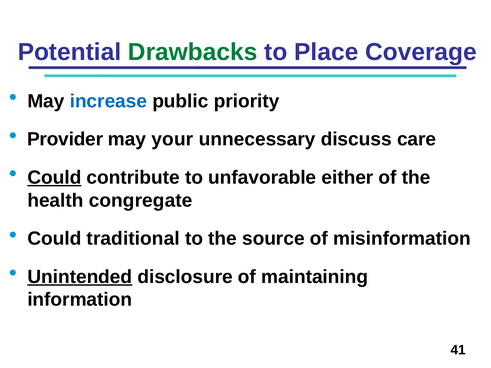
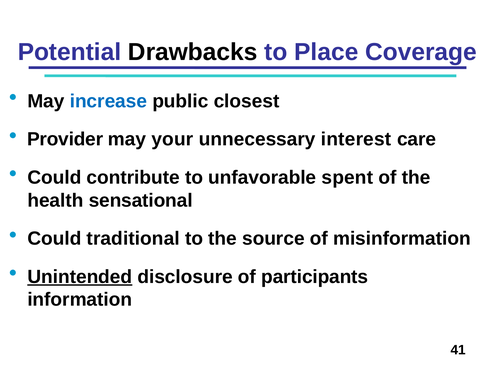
Drawbacks colour: green -> black
priority: priority -> closest
discuss: discuss -> interest
Could at (54, 178) underline: present -> none
either: either -> spent
congregate: congregate -> sensational
maintaining: maintaining -> participants
